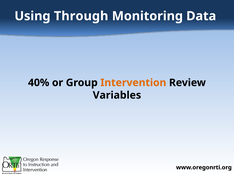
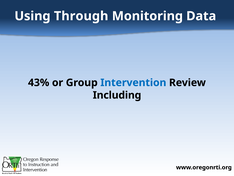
40%: 40% -> 43%
Intervention colour: orange -> blue
Variables: Variables -> Including
